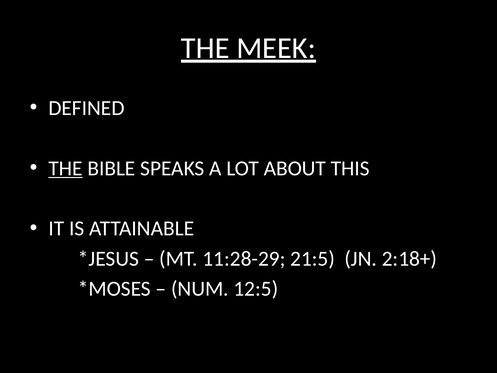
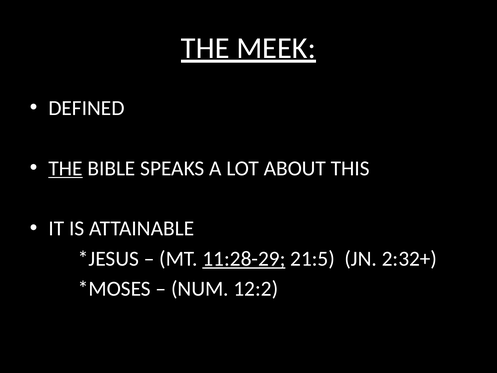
11:28-29 underline: none -> present
2:18+: 2:18+ -> 2:32+
12:5: 12:5 -> 12:2
